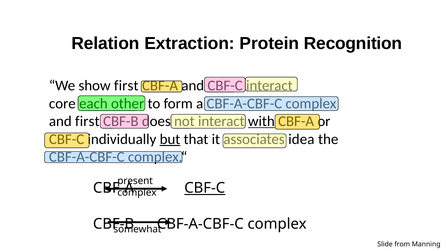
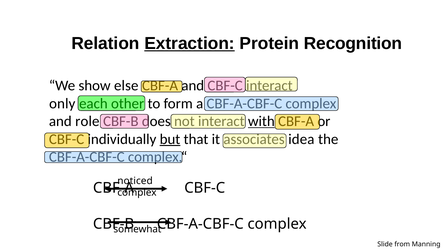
Extraction underline: none -> present
show first: first -> else
core: core -> only
and first: first -> role
present: present -> noticed
CBF-C at (205, 188) underline: present -> none
